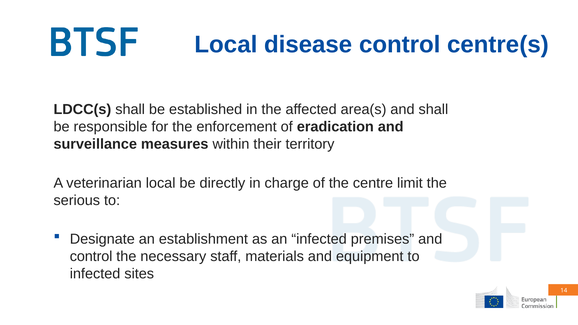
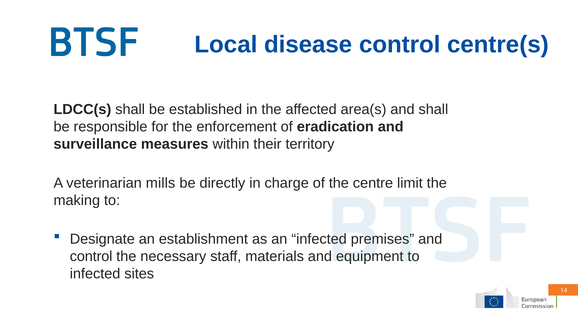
veterinarian local: local -> mills
serious: serious -> making
